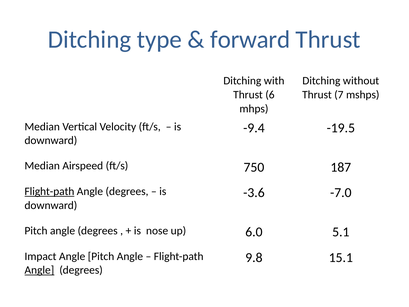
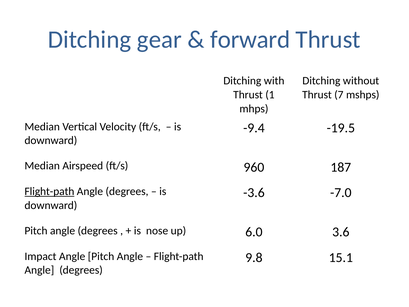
type: type -> gear
6: 6 -> 1
750: 750 -> 960
5.1: 5.1 -> 3.6
Angle at (39, 270) underline: present -> none
